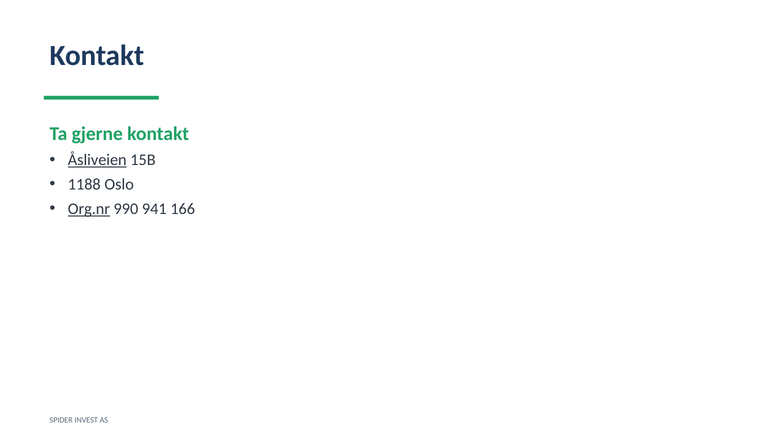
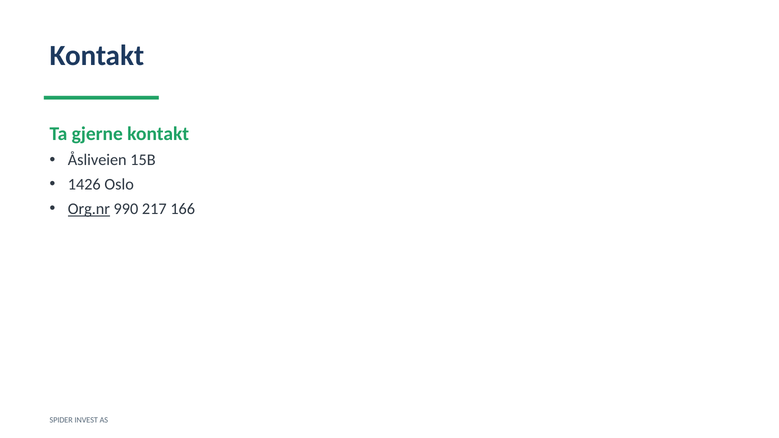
Åsliveien underline: present -> none
1188: 1188 -> 1426
941: 941 -> 217
